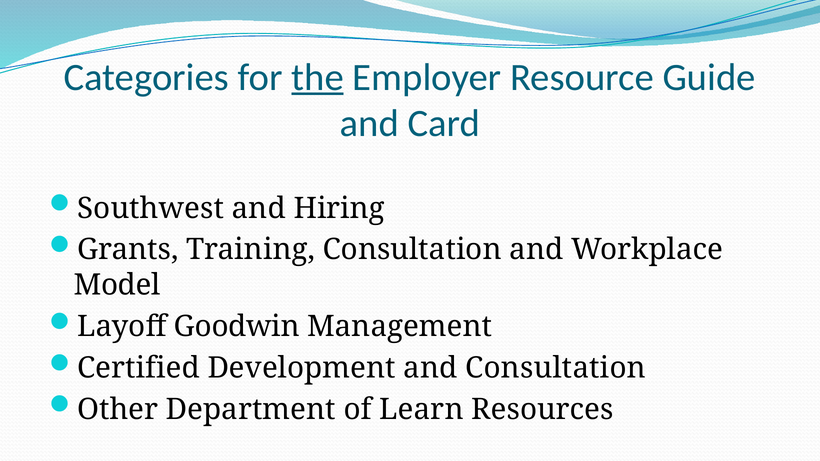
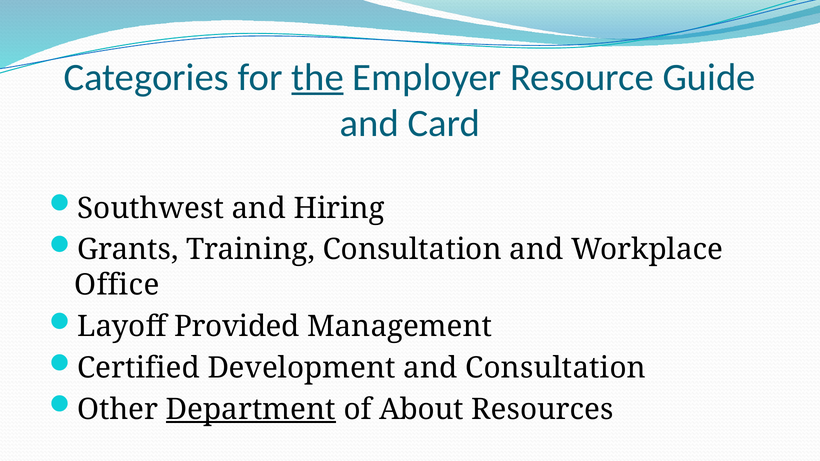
Model: Model -> Office
Goodwin: Goodwin -> Provided
Department underline: none -> present
Learn: Learn -> About
